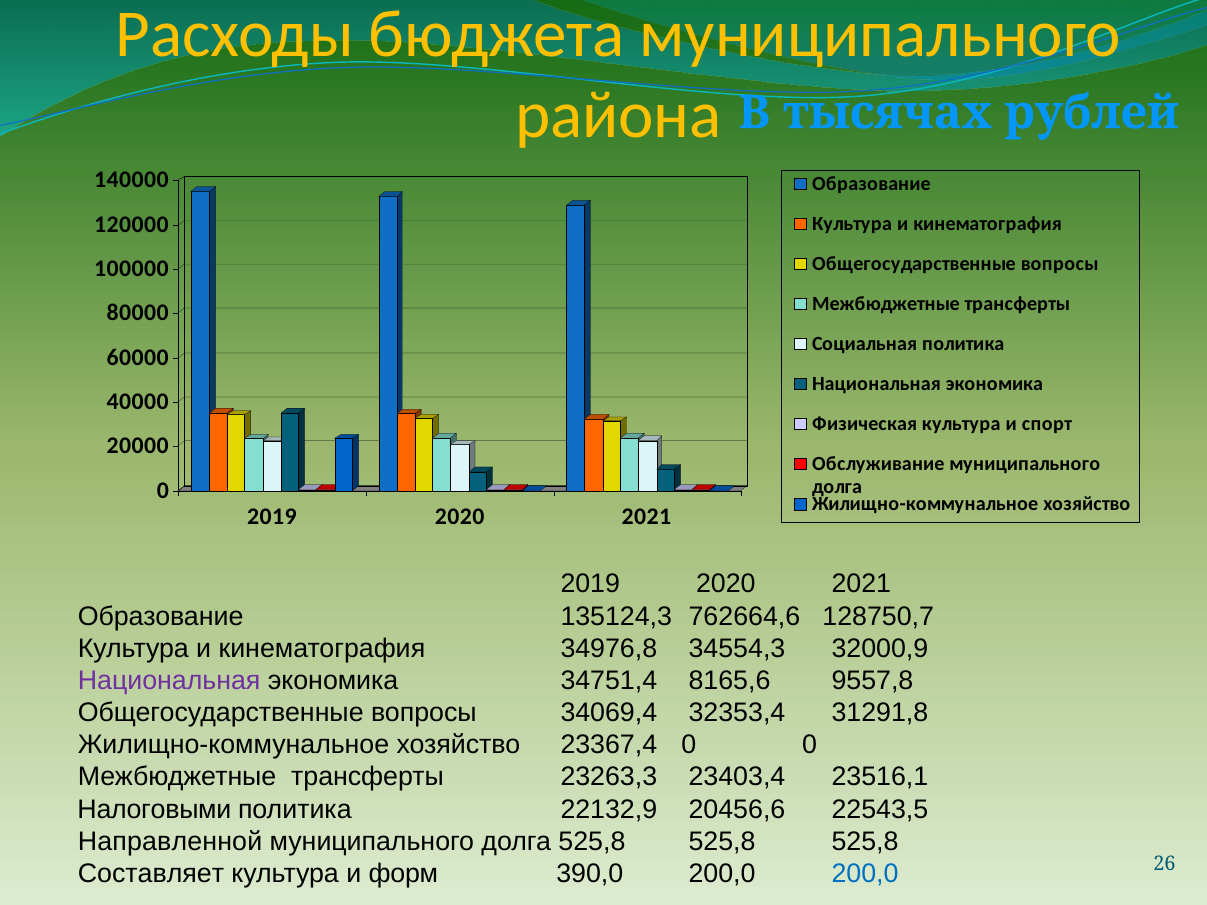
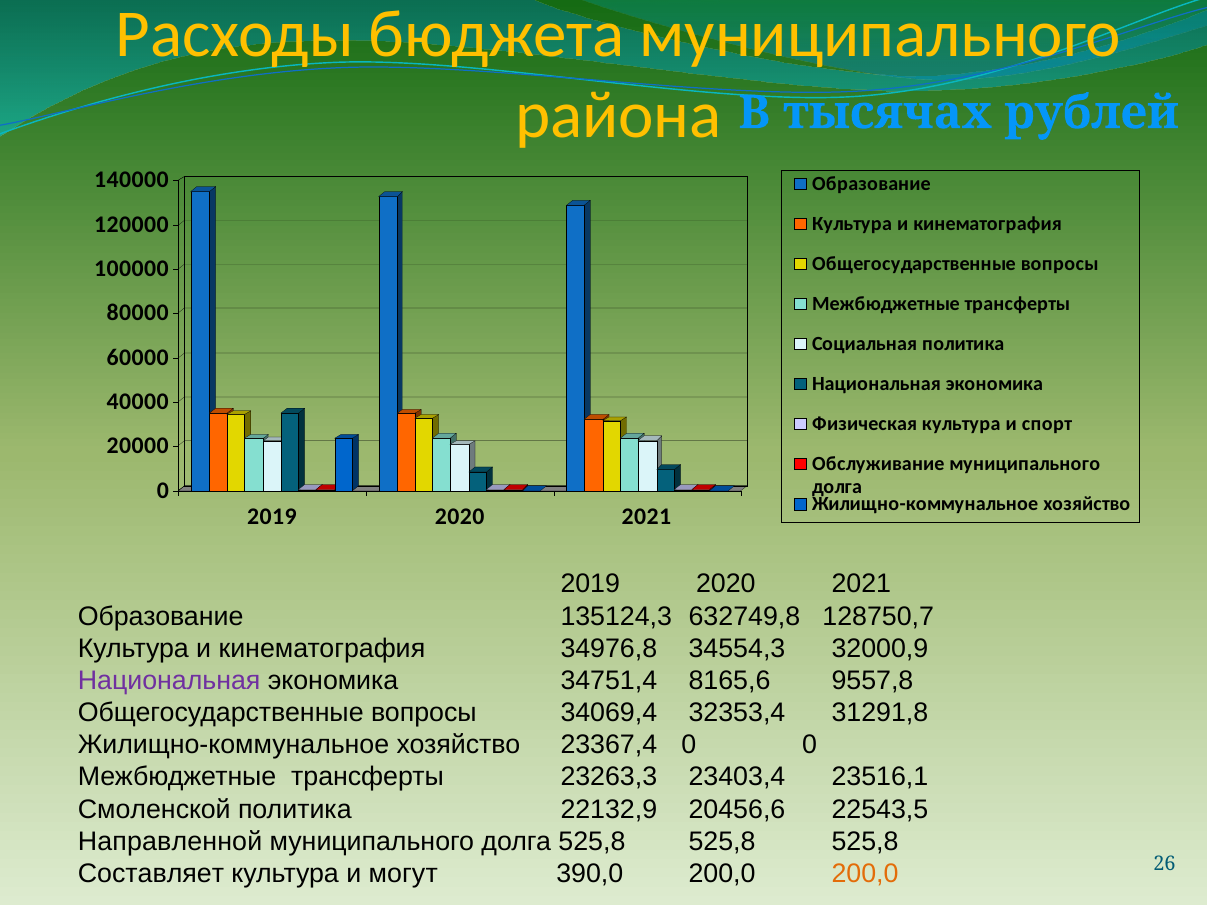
762664,6: 762664,6 -> 632749,8
Налоговыми: Налоговыми -> Смоленской
форм: форм -> могут
200,0 at (865, 874) colour: blue -> orange
